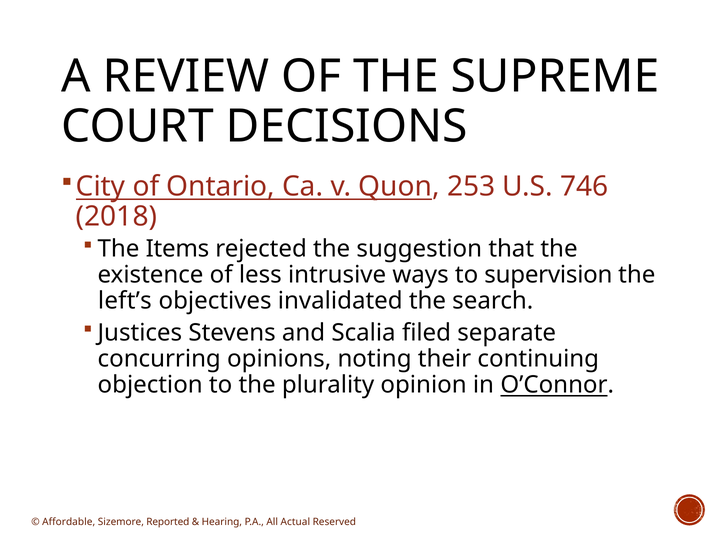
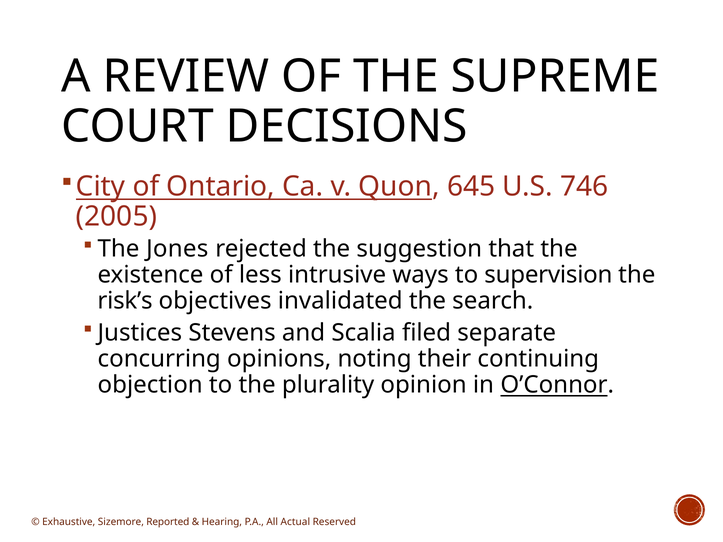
253: 253 -> 645
2018: 2018 -> 2005
Items: Items -> Jones
left’s: left’s -> risk’s
Affordable: Affordable -> Exhaustive
